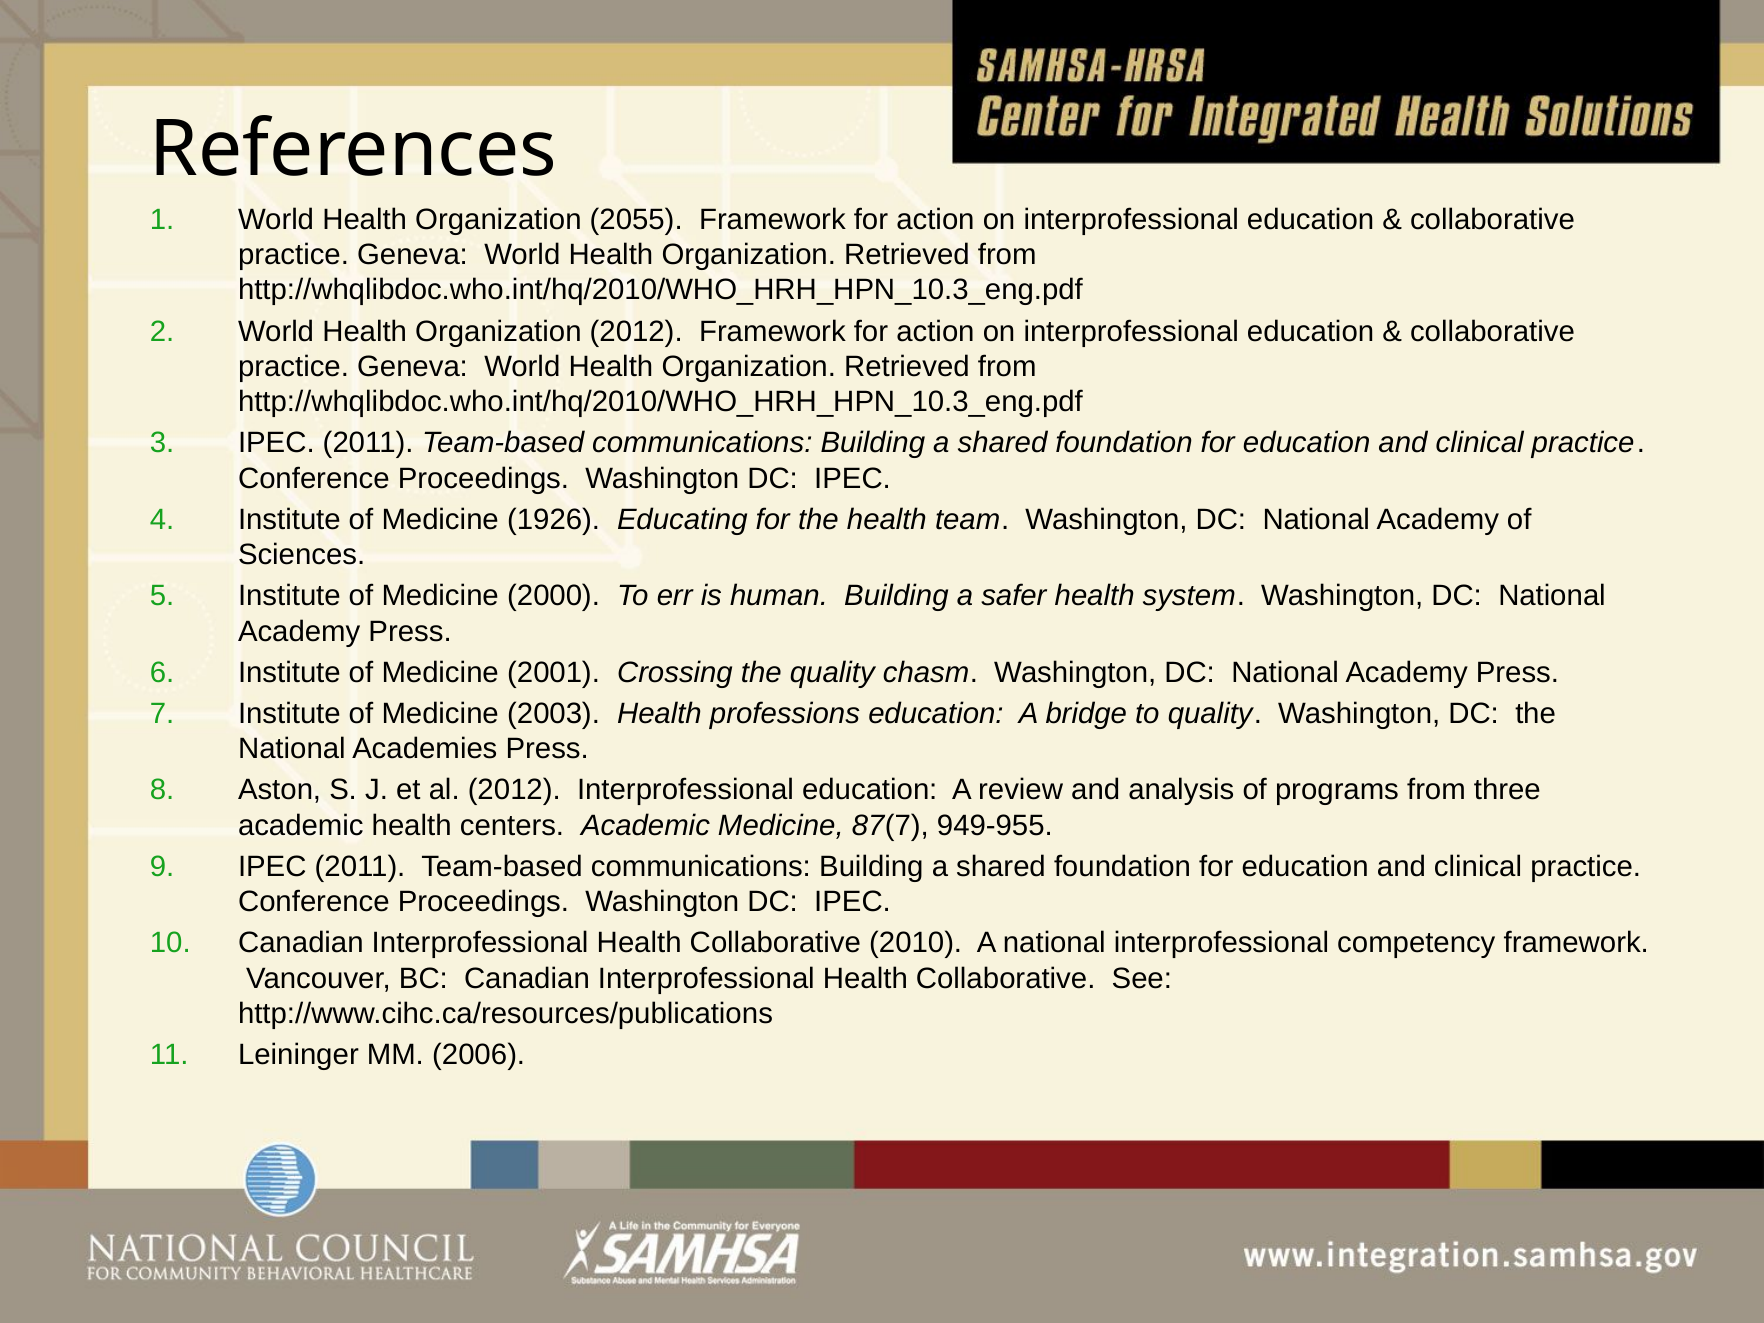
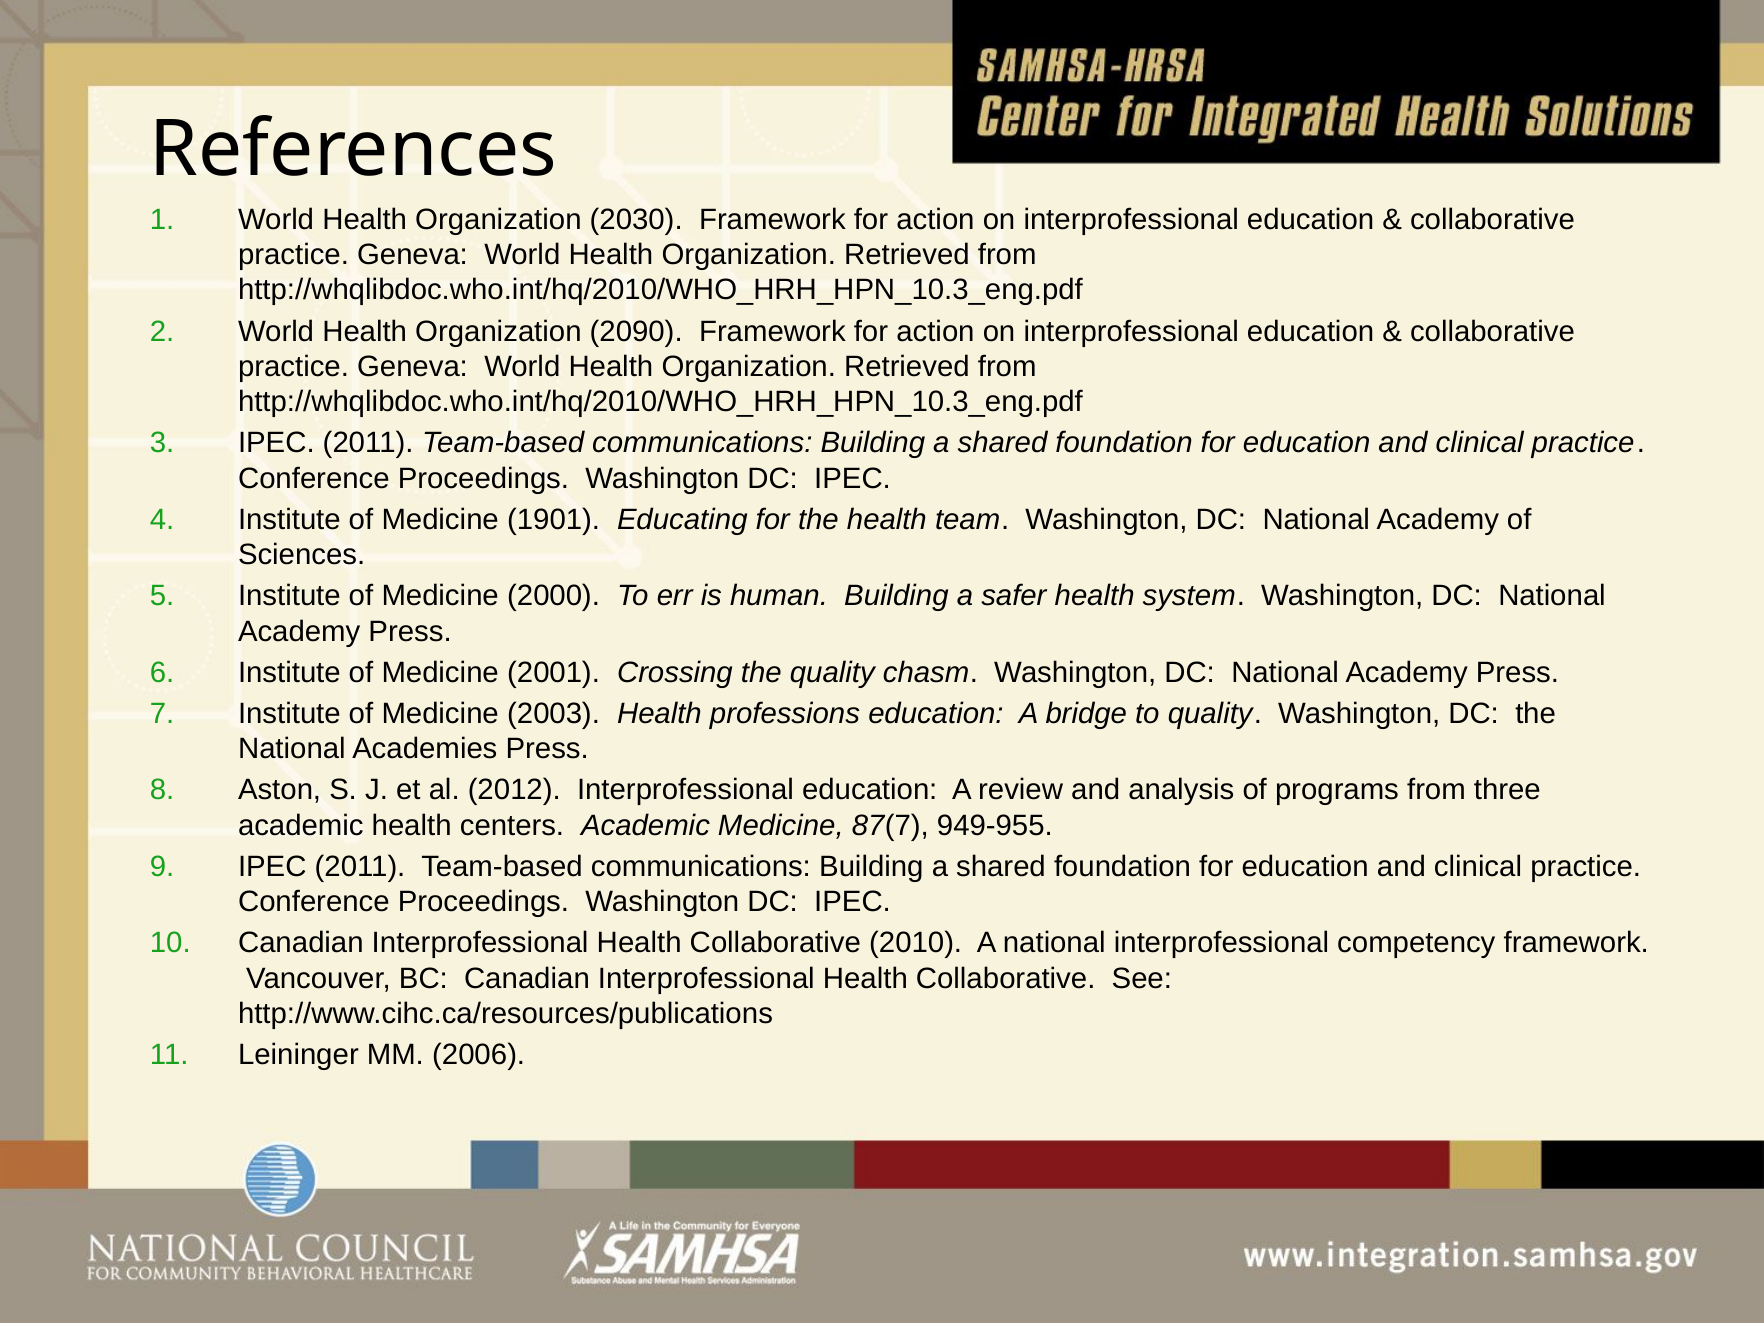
2055: 2055 -> 2030
Organization 2012: 2012 -> 2090
1926: 1926 -> 1901
